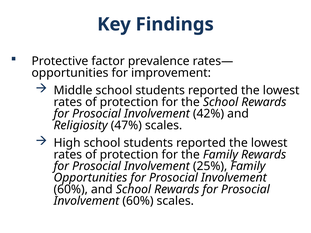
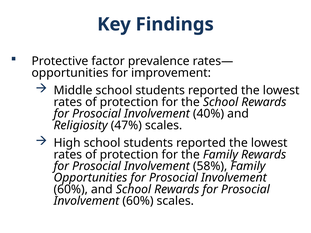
42%: 42% -> 40%
25%: 25% -> 58%
